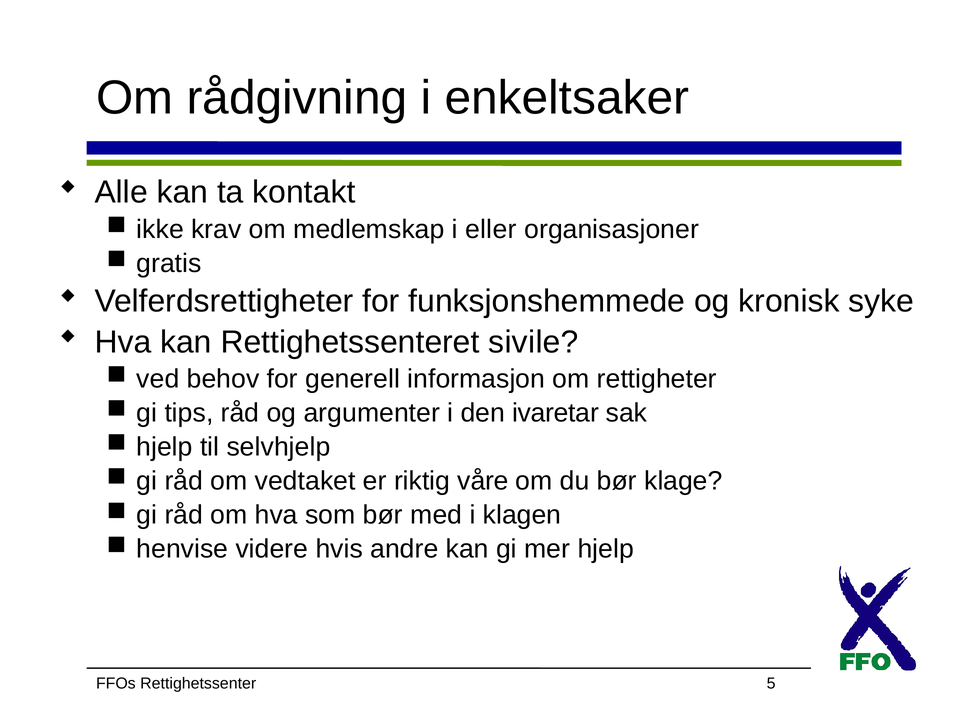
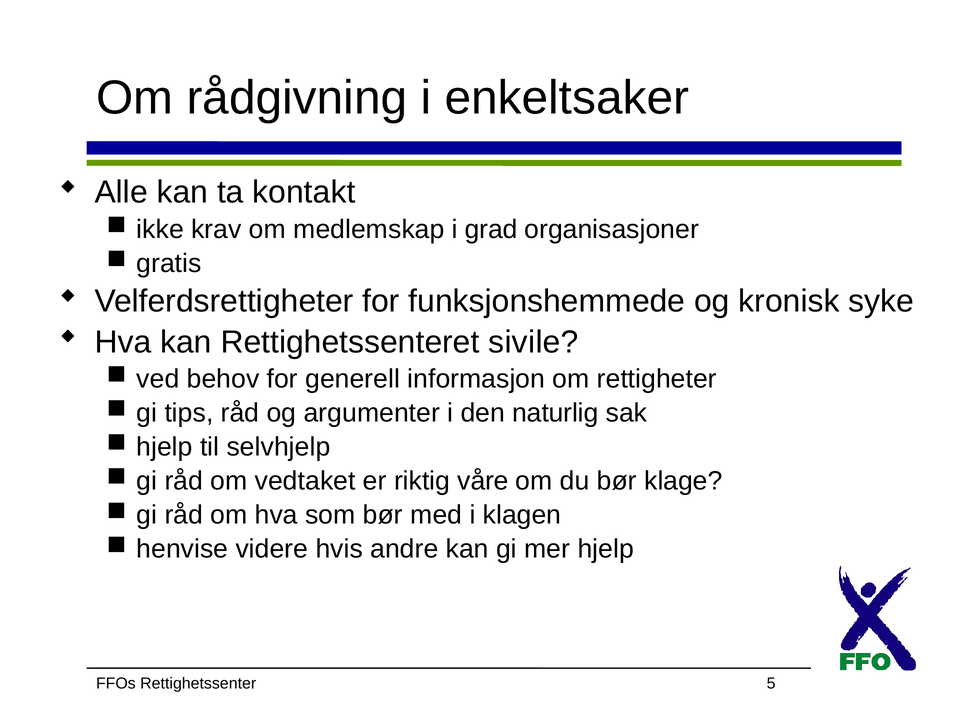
eller: eller -> grad
ivaretar: ivaretar -> naturlig
